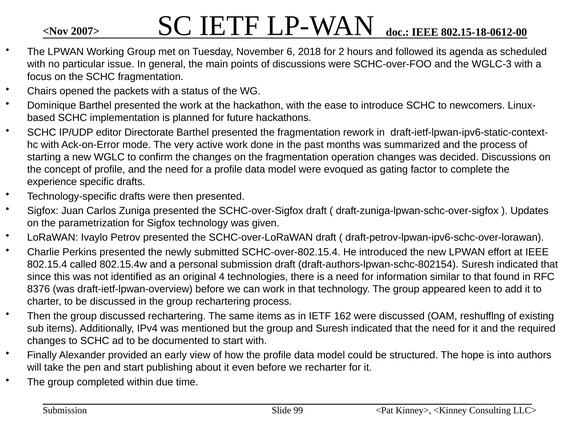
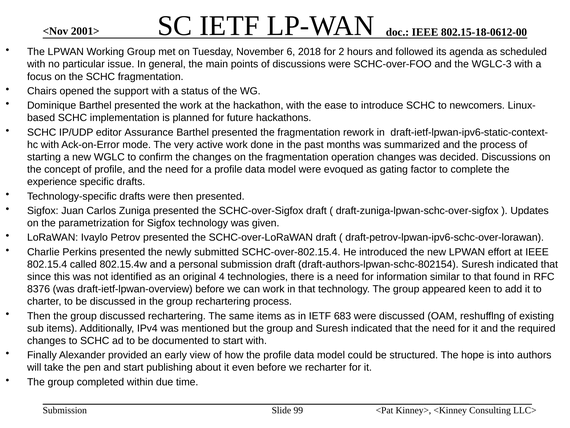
2007>: 2007> -> 2001>
packets: packets -> support
Directorate: Directorate -> Assurance
162: 162 -> 683
